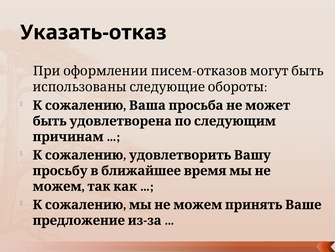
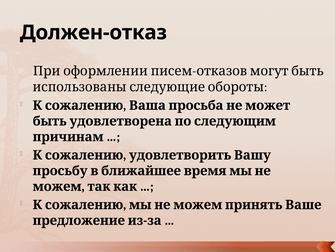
Указать-отказ: Указать-отказ -> Должен-отказ
